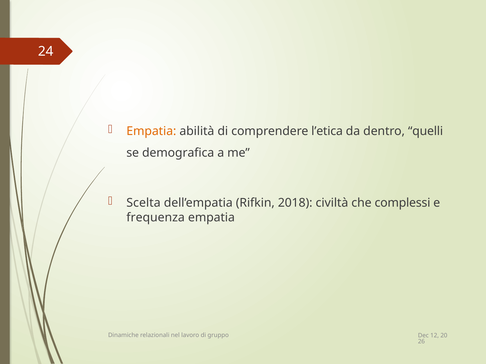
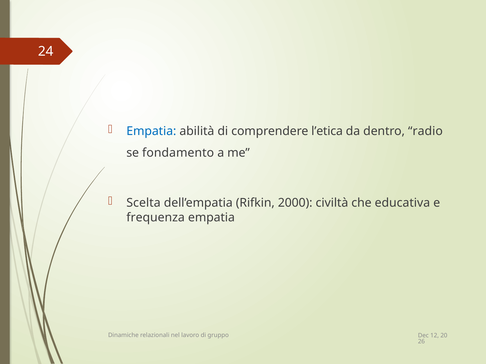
Empatia at (151, 131) colour: orange -> blue
quelli: quelli -> radio
demografica: demografica -> fondamento
2018: 2018 -> 2000
complessi: complessi -> educativa
